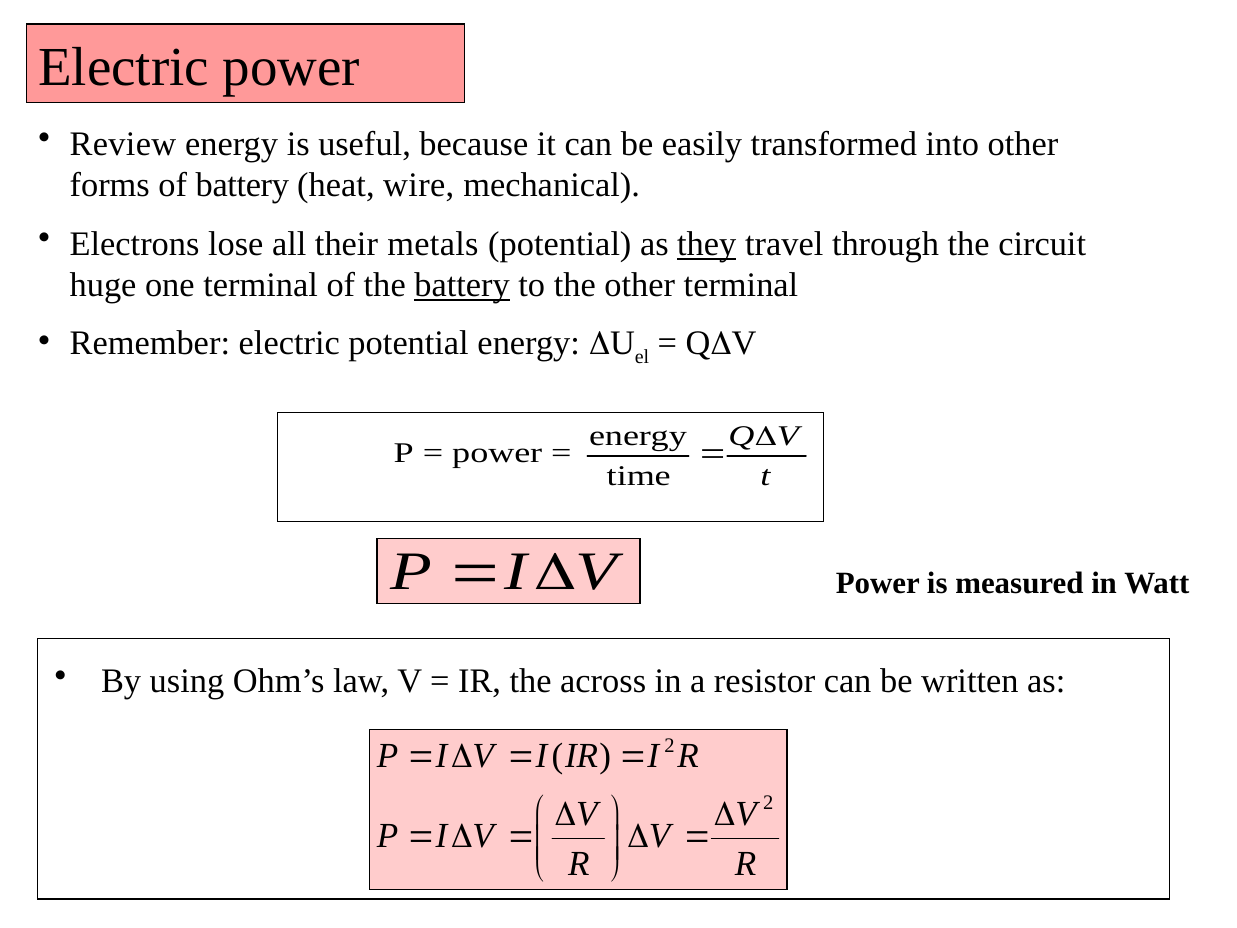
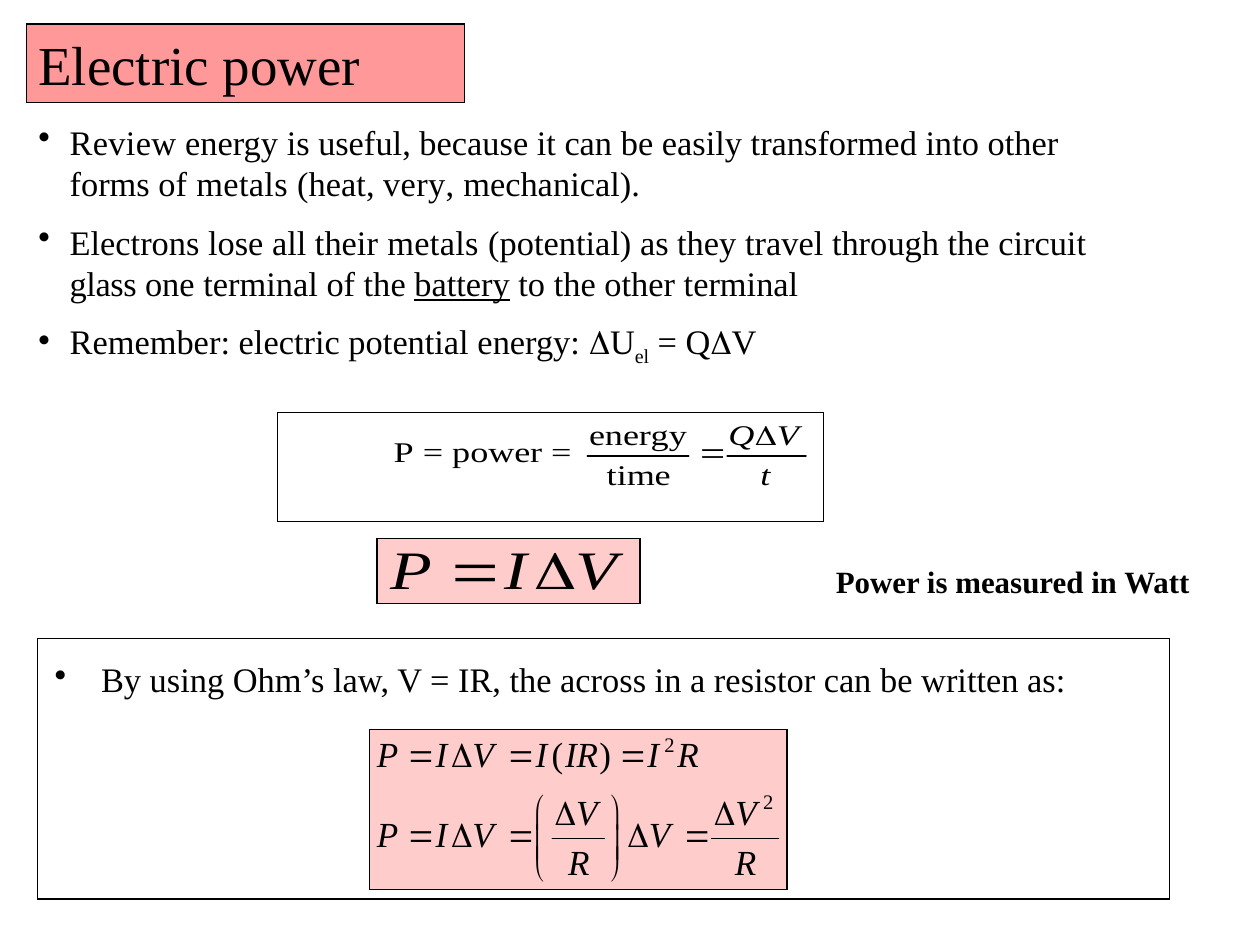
of battery: battery -> metals
wire: wire -> very
they underline: present -> none
huge: huge -> glass
